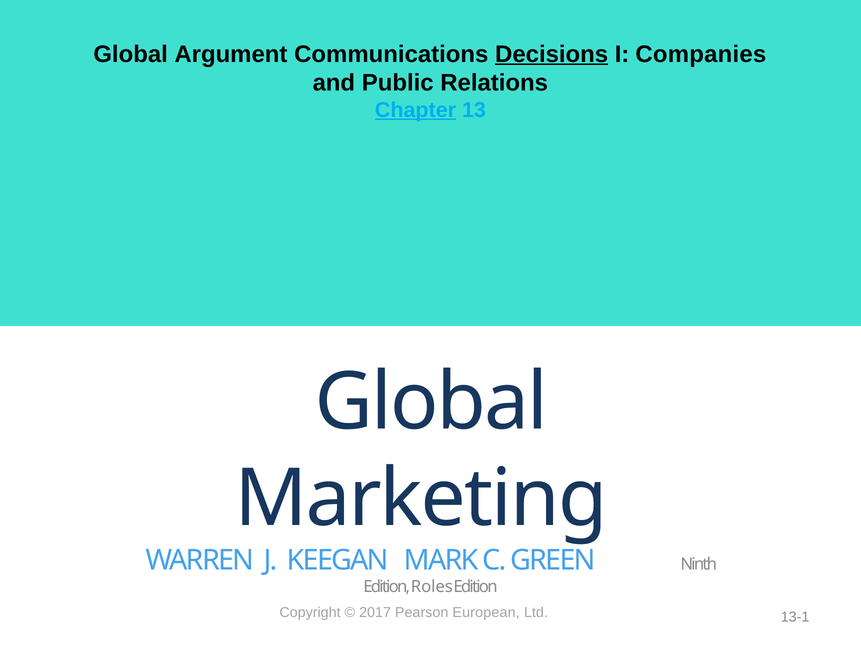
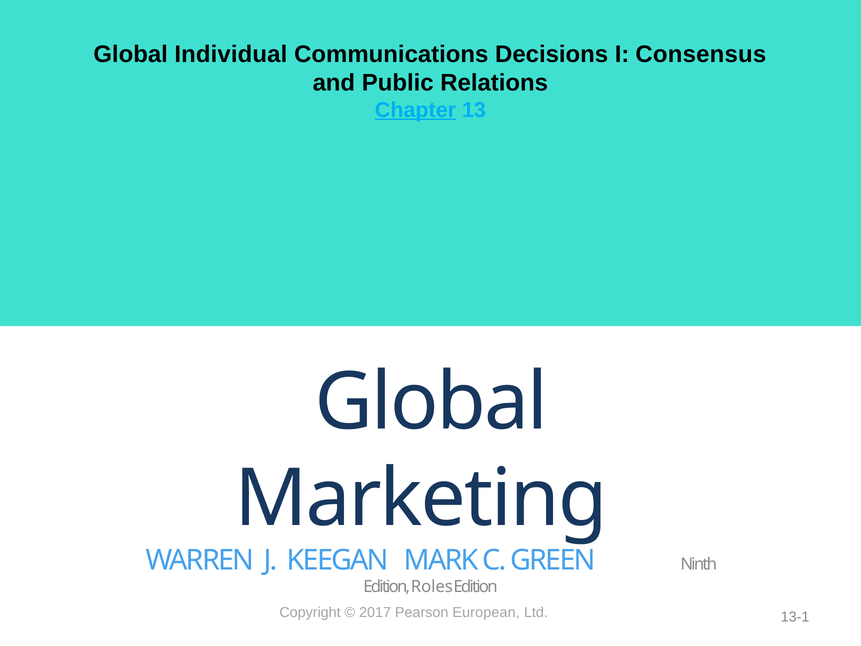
Argument: Argument -> Individual
Decisions underline: present -> none
Companies: Companies -> Consensus
